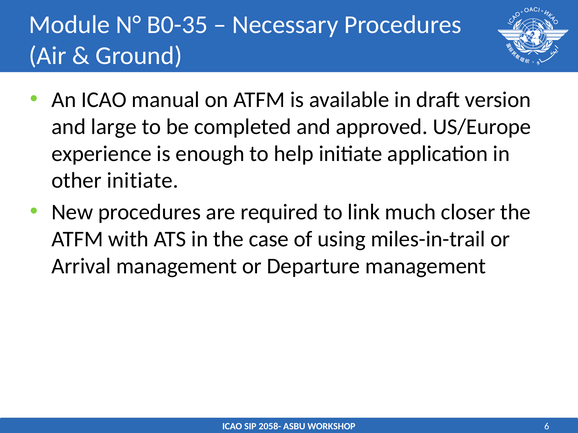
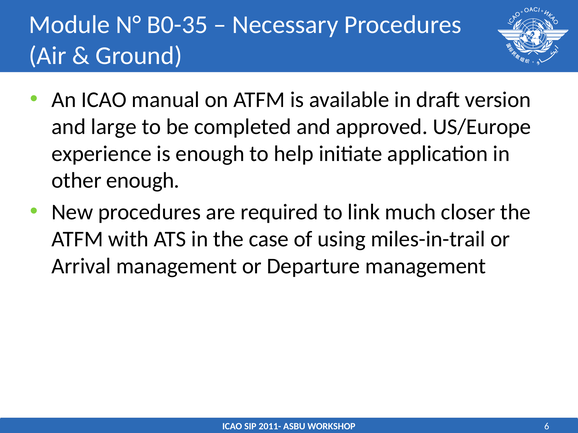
other initiate: initiate -> enough
2058-: 2058- -> 2011-
